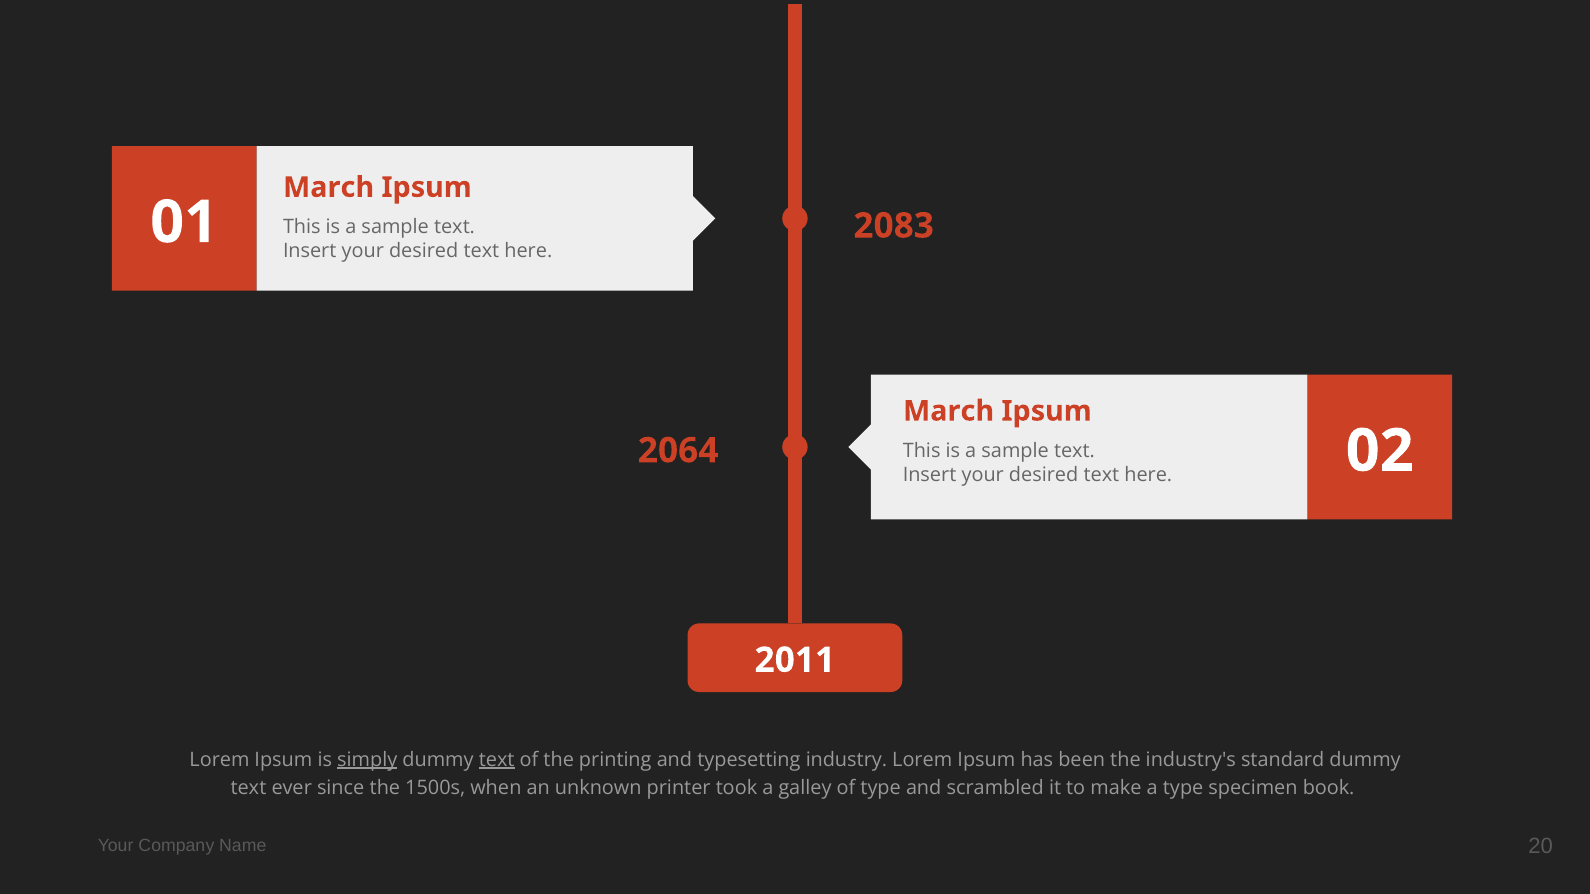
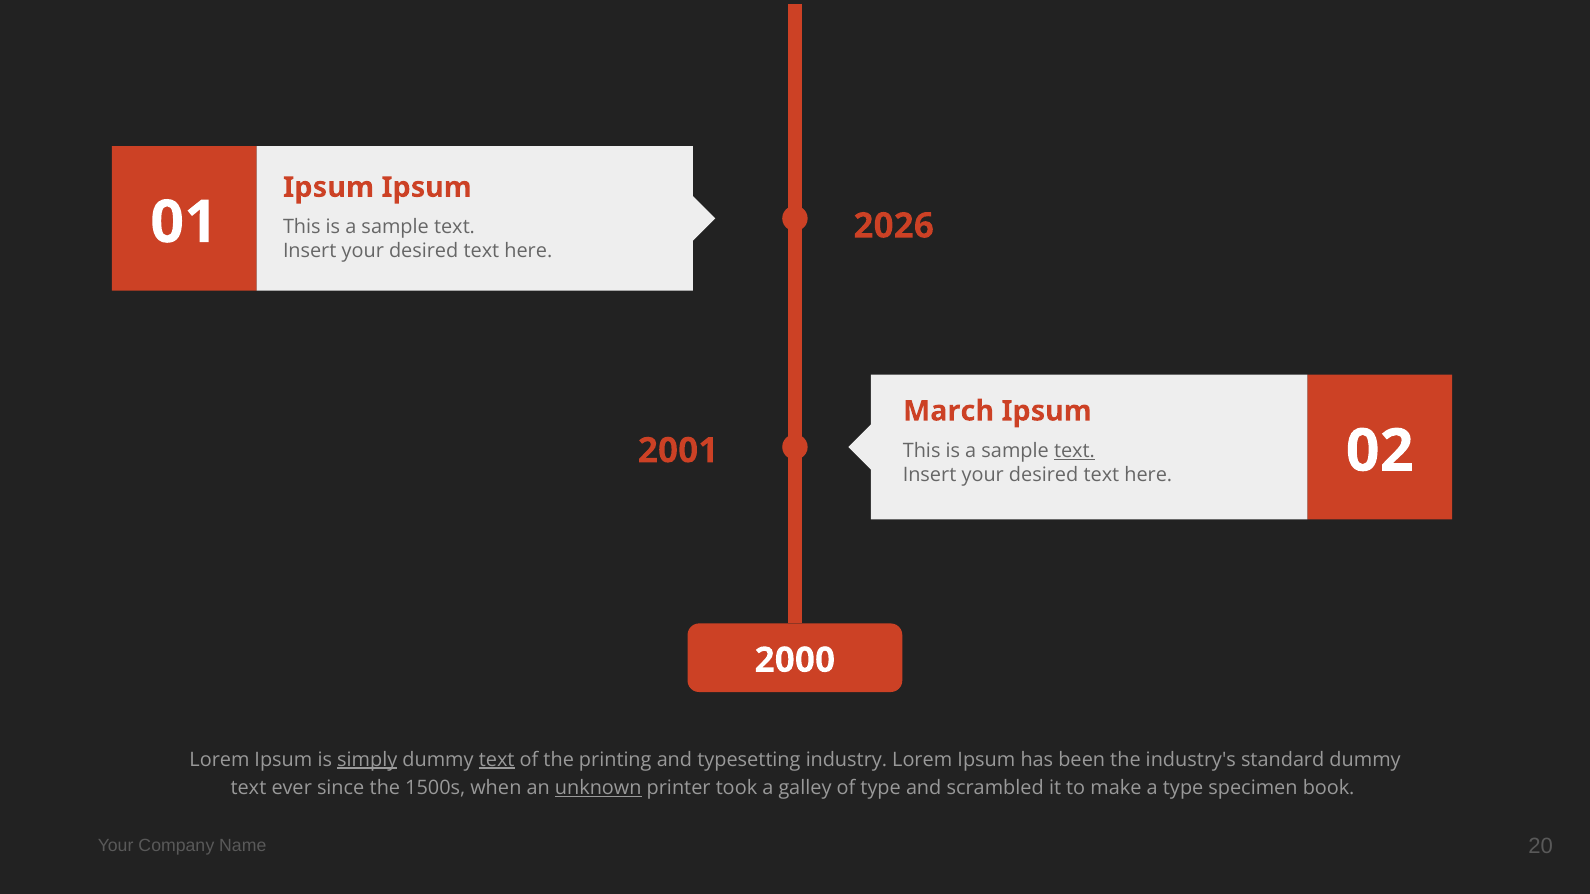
March at (329, 187): March -> Ipsum
2083: 2083 -> 2026
text at (1074, 451) underline: none -> present
2064: 2064 -> 2001
2011: 2011 -> 2000
unknown underline: none -> present
